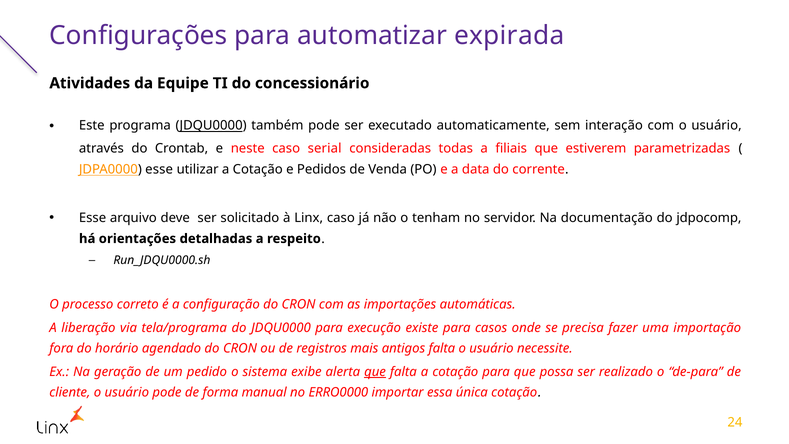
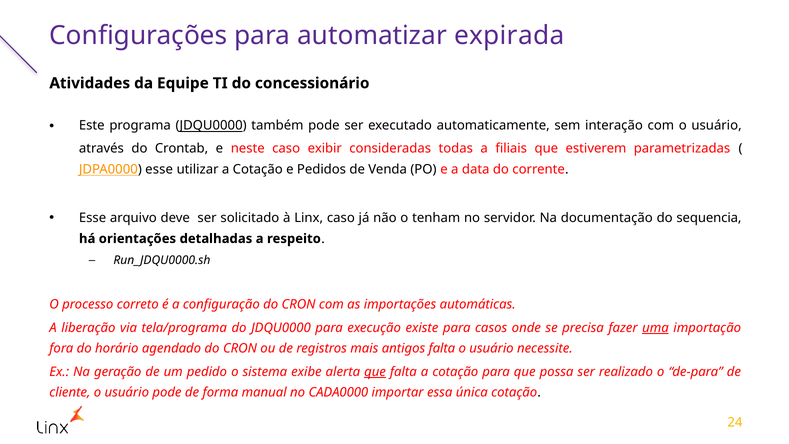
serial: serial -> exibir
jdpocomp: jdpocomp -> sequencia
uma underline: none -> present
ERRO0000: ERRO0000 -> CADA0000
